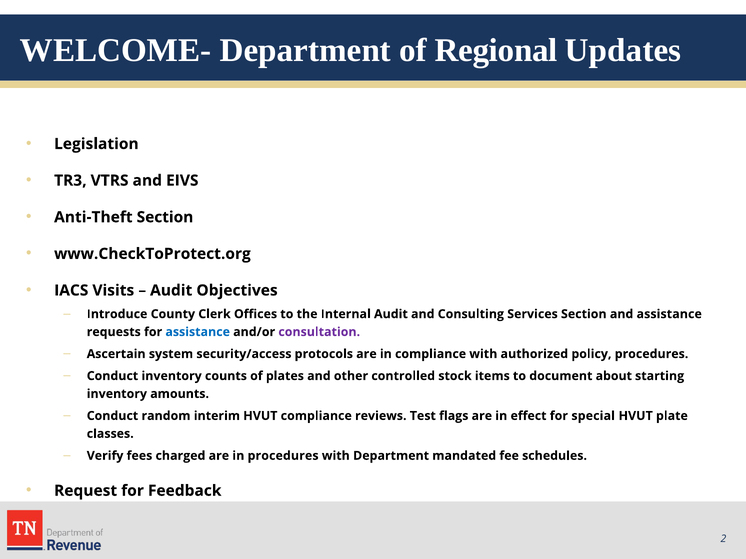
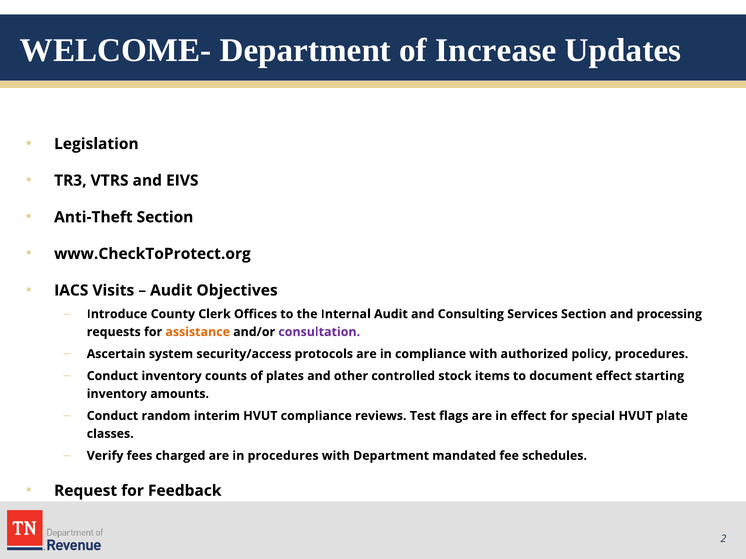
Regional: Regional -> Increase
and assistance: assistance -> processing
assistance at (198, 332) colour: blue -> orange
document about: about -> effect
